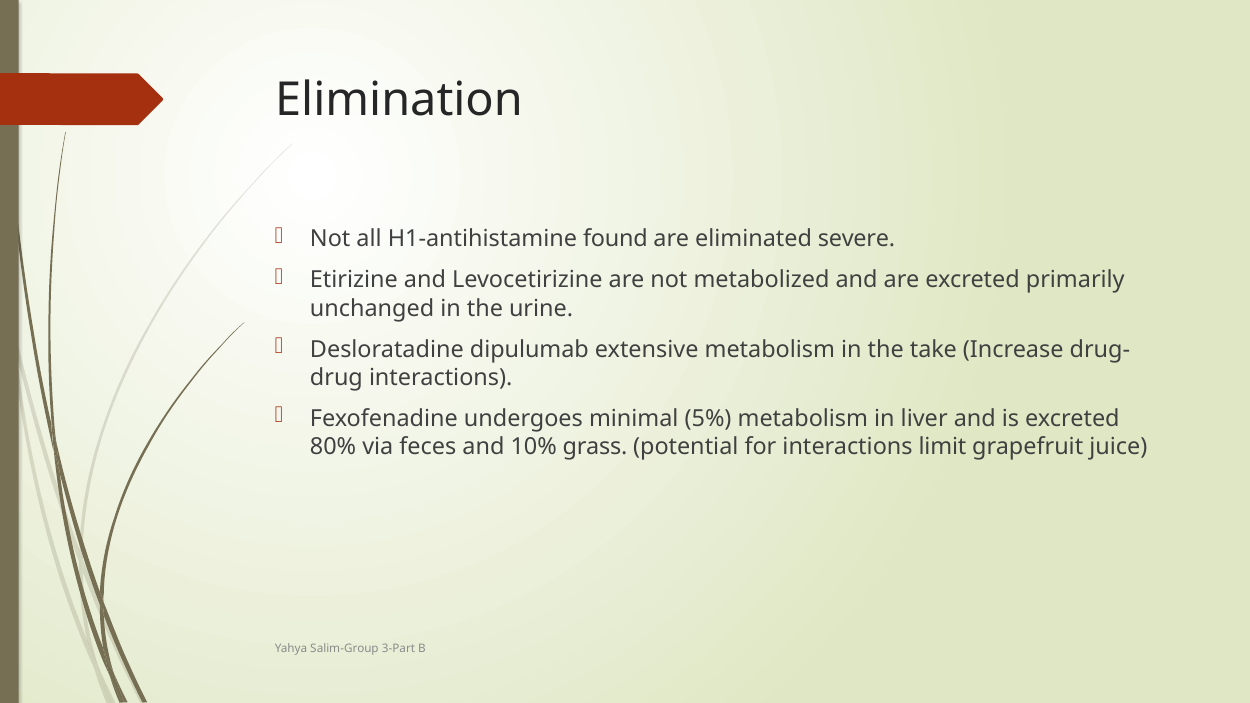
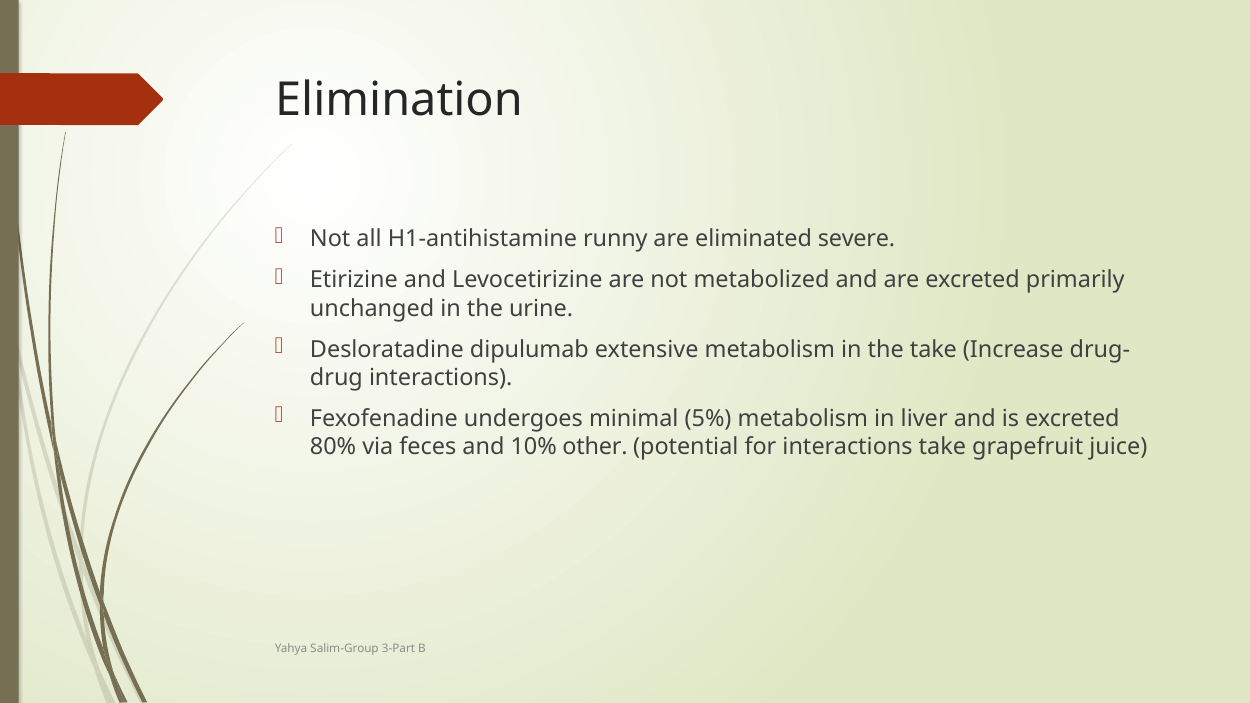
found: found -> runny
grass: grass -> other
interactions limit: limit -> take
